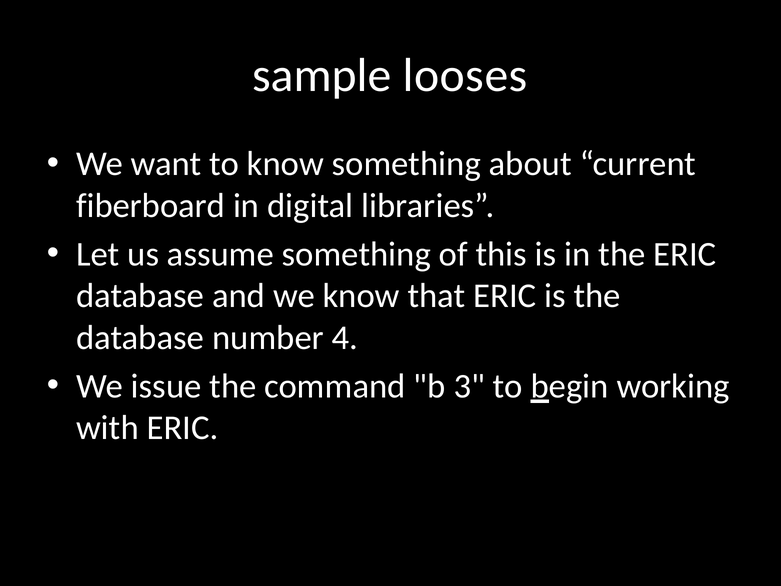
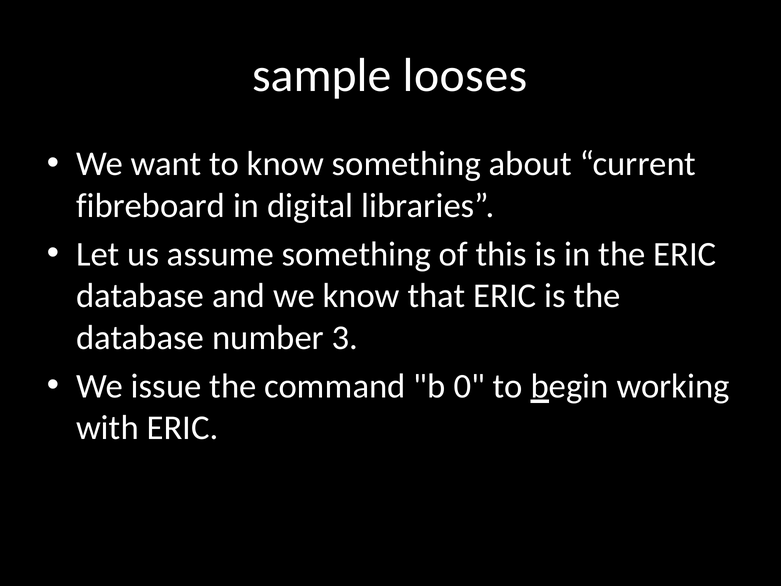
fiberboard: fiberboard -> fibreboard
4: 4 -> 3
3: 3 -> 0
